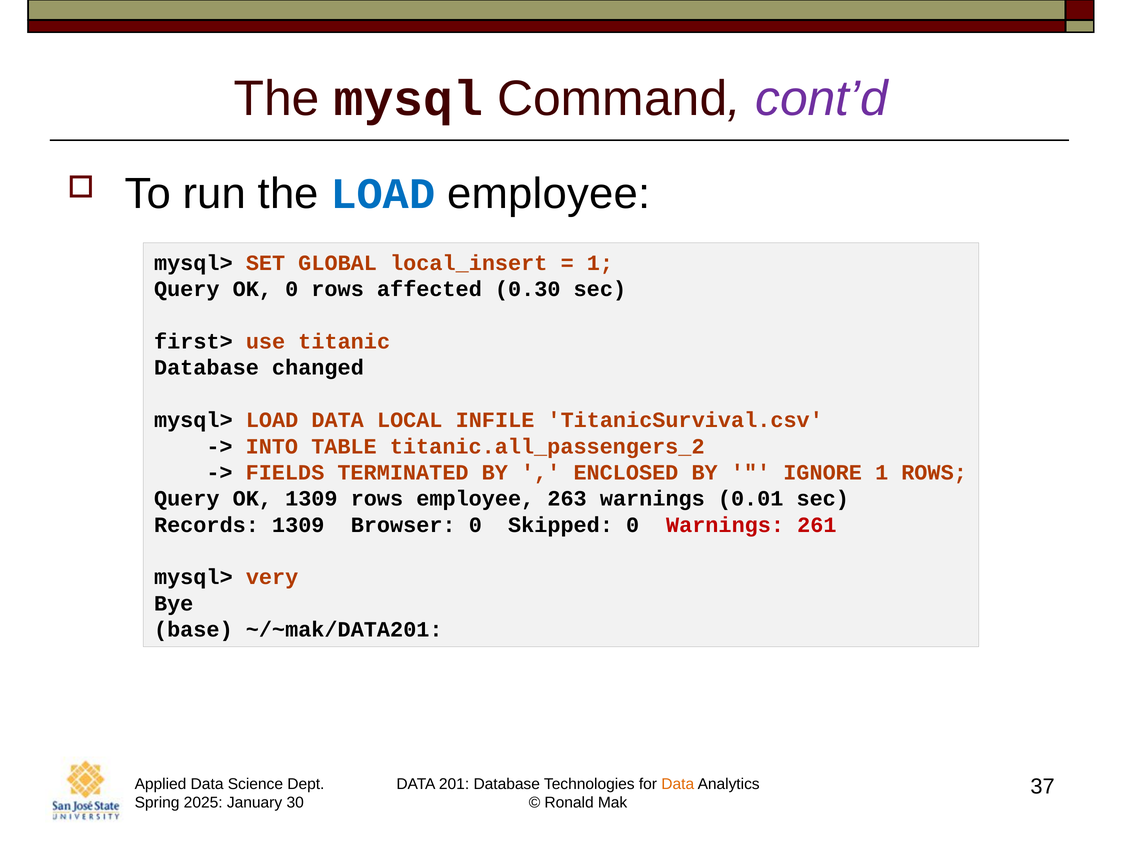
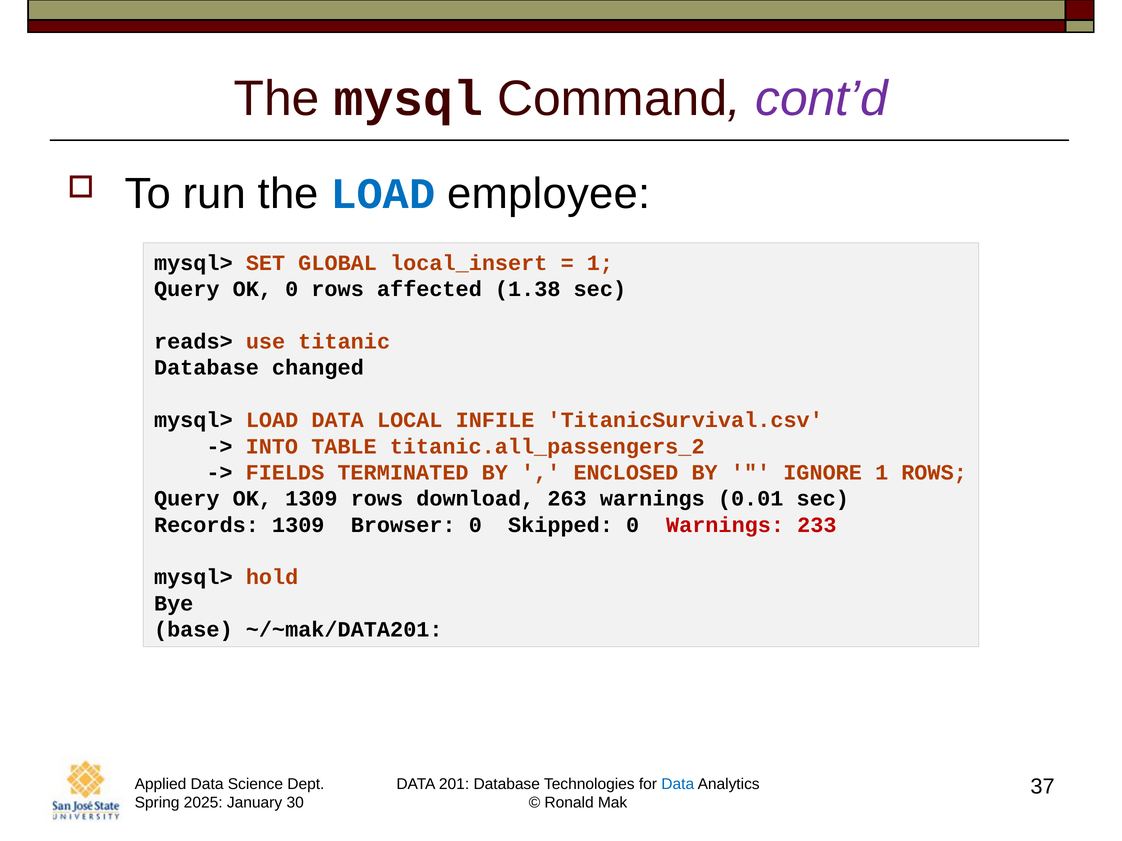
0.30: 0.30 -> 1.38
first>: first> -> reads>
rows employee: employee -> download
261: 261 -> 233
very: very -> hold
Data at (678, 784) colour: orange -> blue
